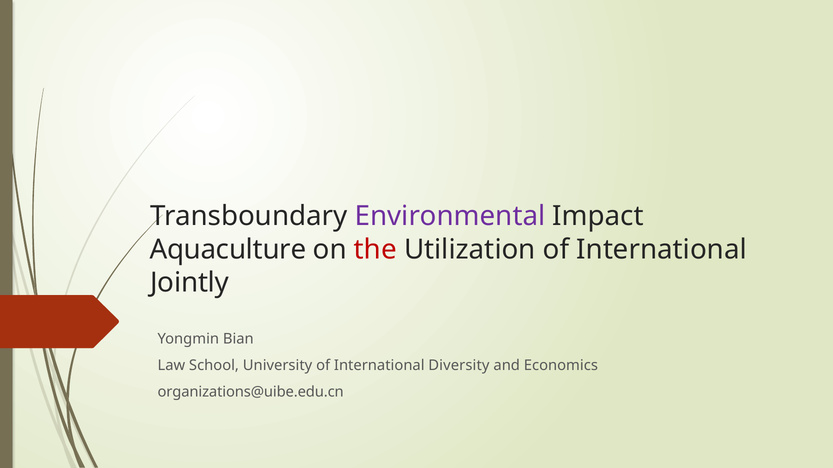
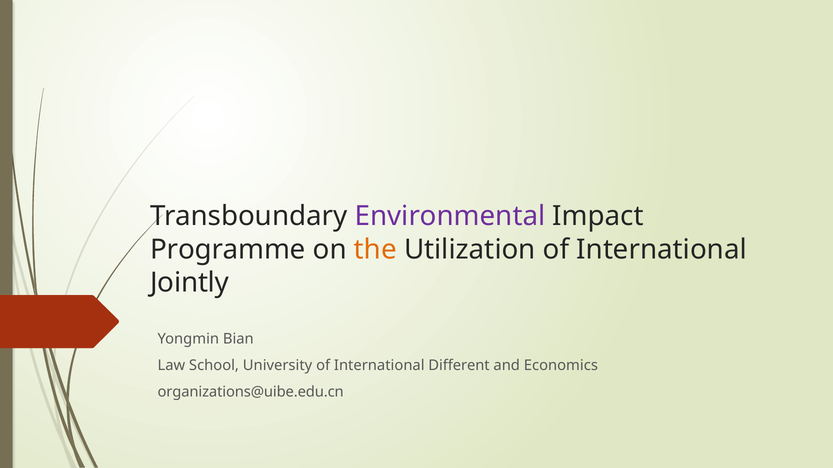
Aquaculture: Aquaculture -> Programme
the colour: red -> orange
Diversity: Diversity -> Different
